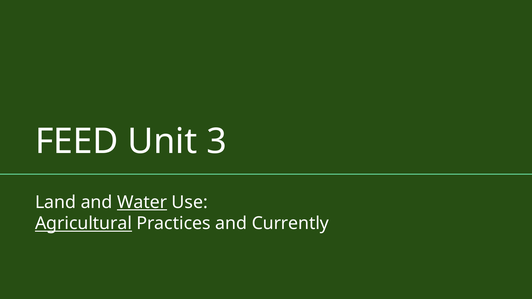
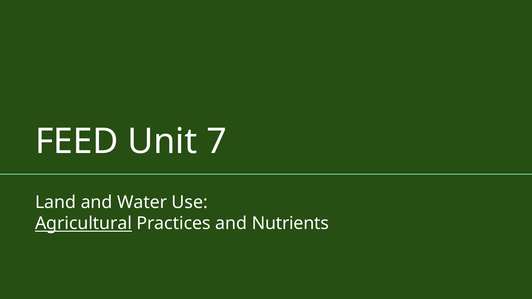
3: 3 -> 7
Water underline: present -> none
Currently: Currently -> Nutrients
